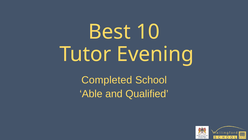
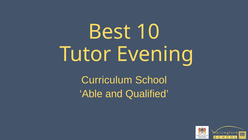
Completed: Completed -> Curriculum
